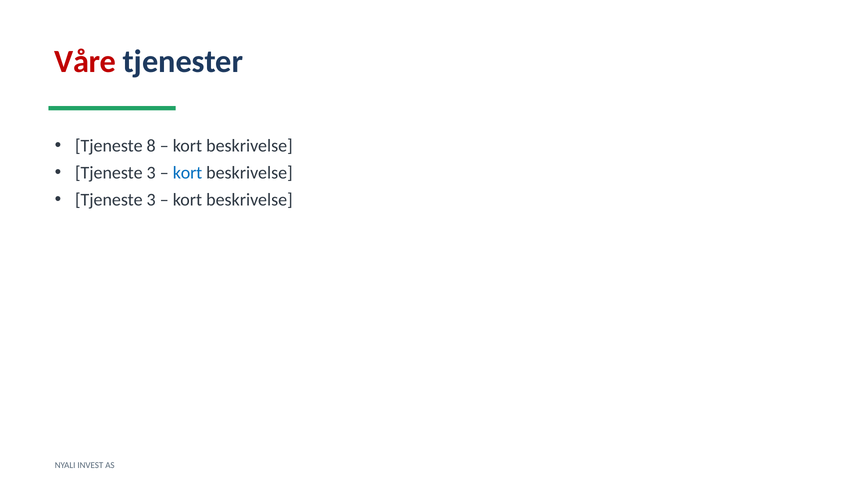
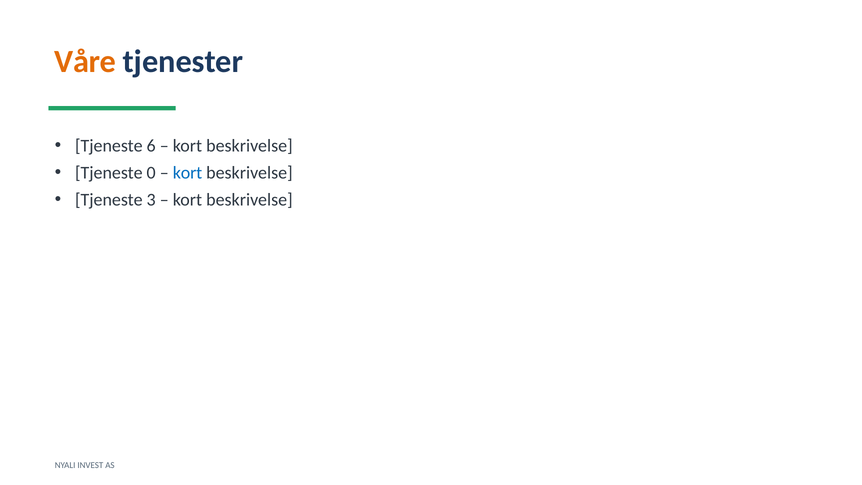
Våre colour: red -> orange
8: 8 -> 6
3 at (151, 173): 3 -> 0
